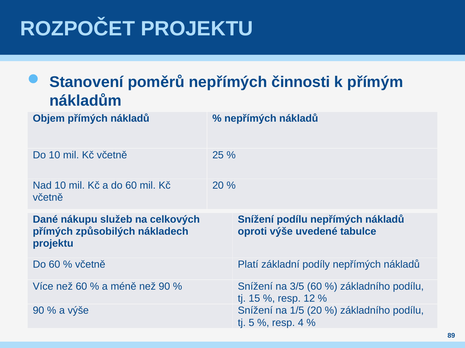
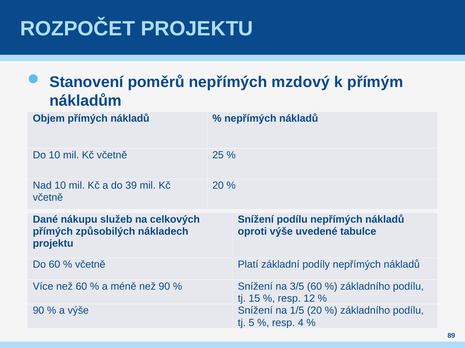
činnosti: činnosti -> mzdový
a do 60: 60 -> 39
